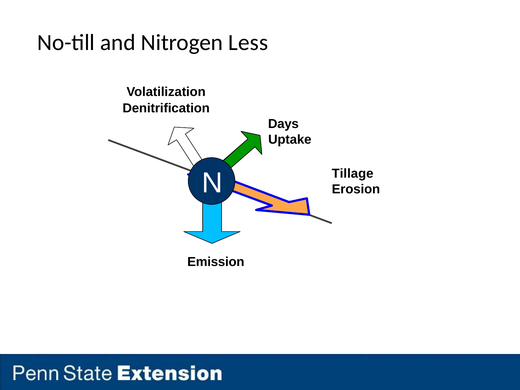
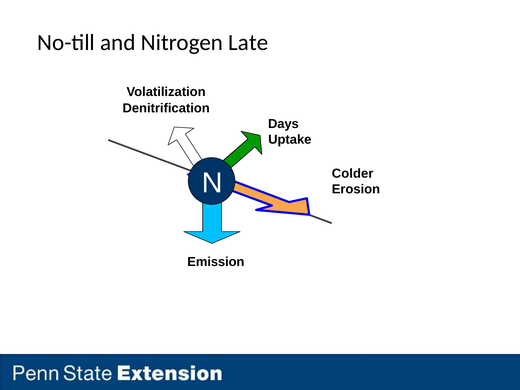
Less: Less -> Late
Tillage: Tillage -> Colder
